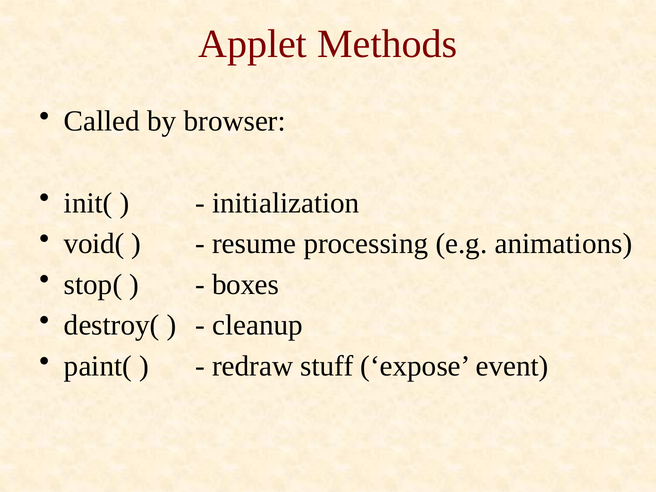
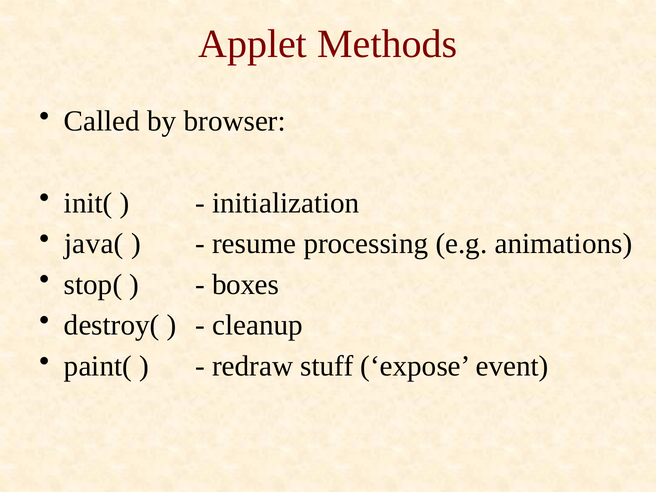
void(: void( -> java(
